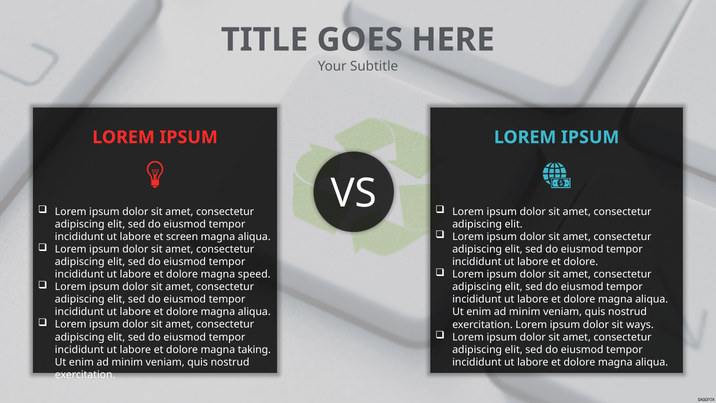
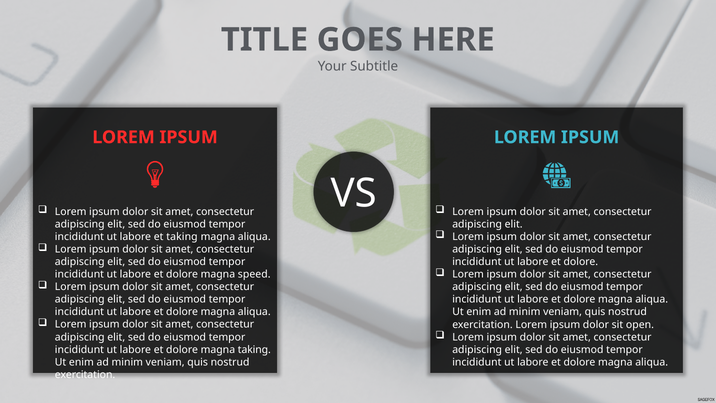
et screen: screen -> taking
ways: ways -> open
